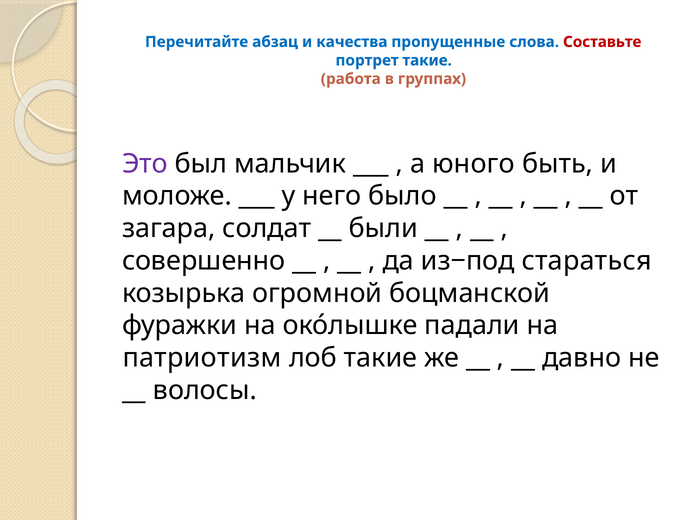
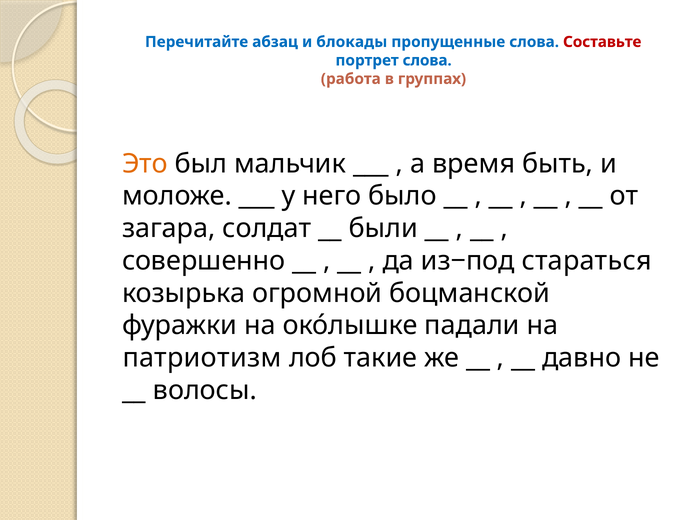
качества: качества -> блокады
портрет такие: такие -> слова
Это colour: purple -> orange
юного: юного -> время
